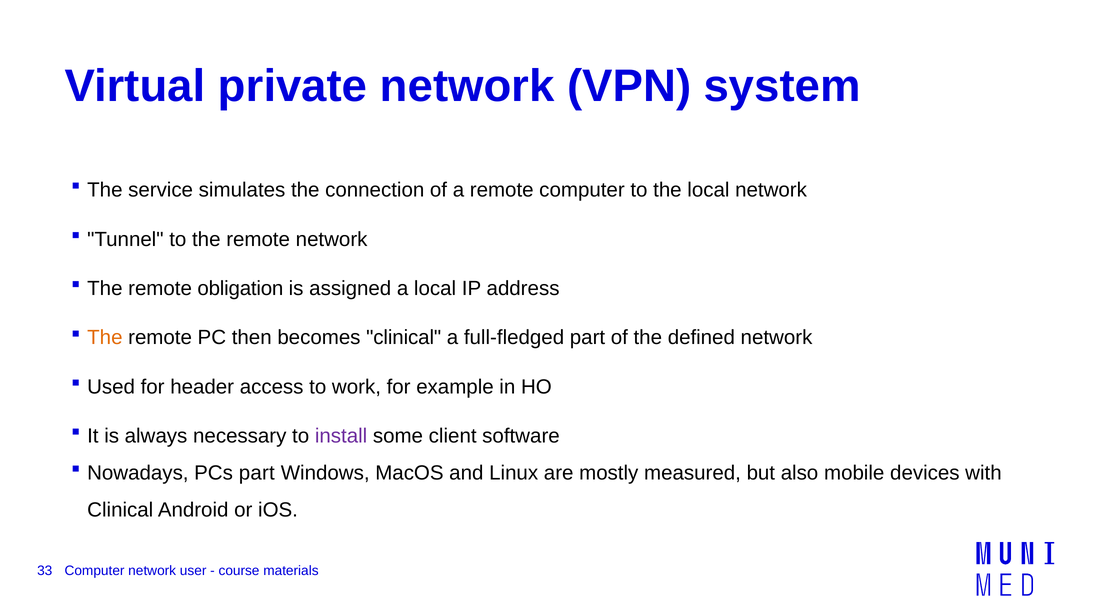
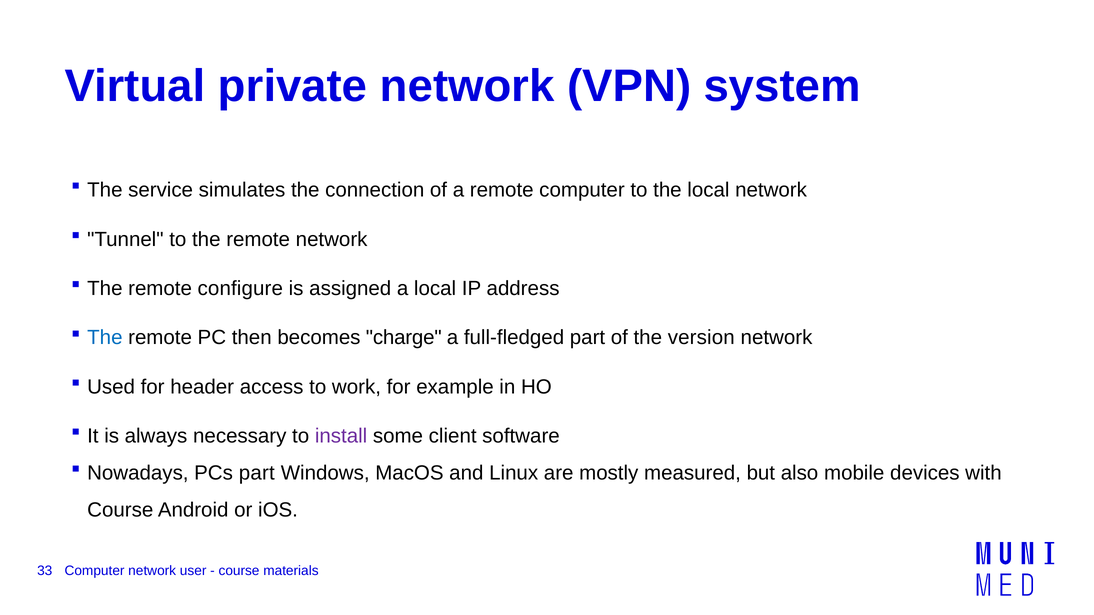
obligation: obligation -> configure
The at (105, 338) colour: orange -> blue
becomes clinical: clinical -> charge
defined: defined -> version
Clinical at (120, 510): Clinical -> Course
